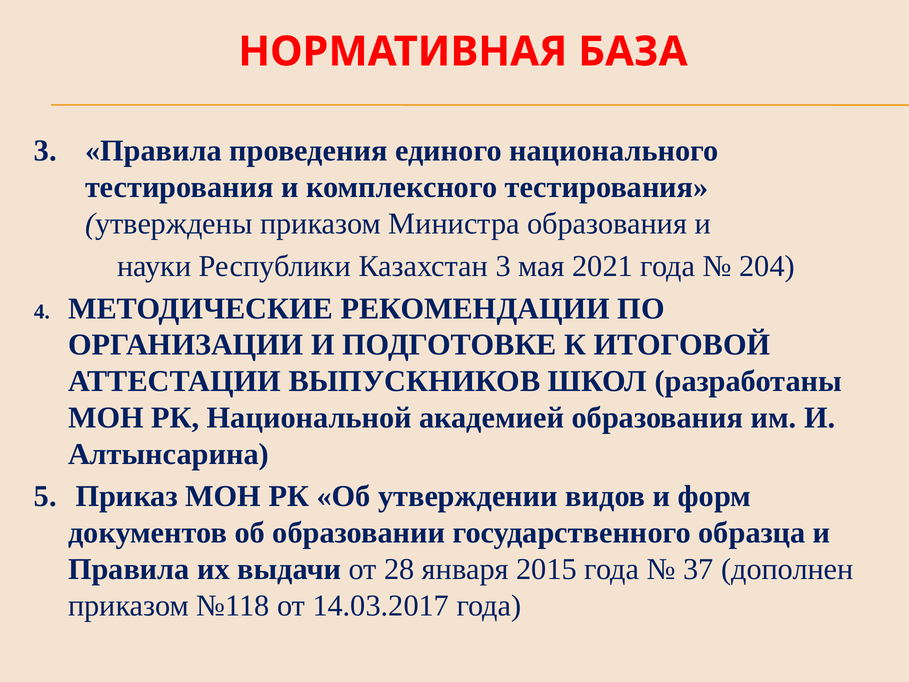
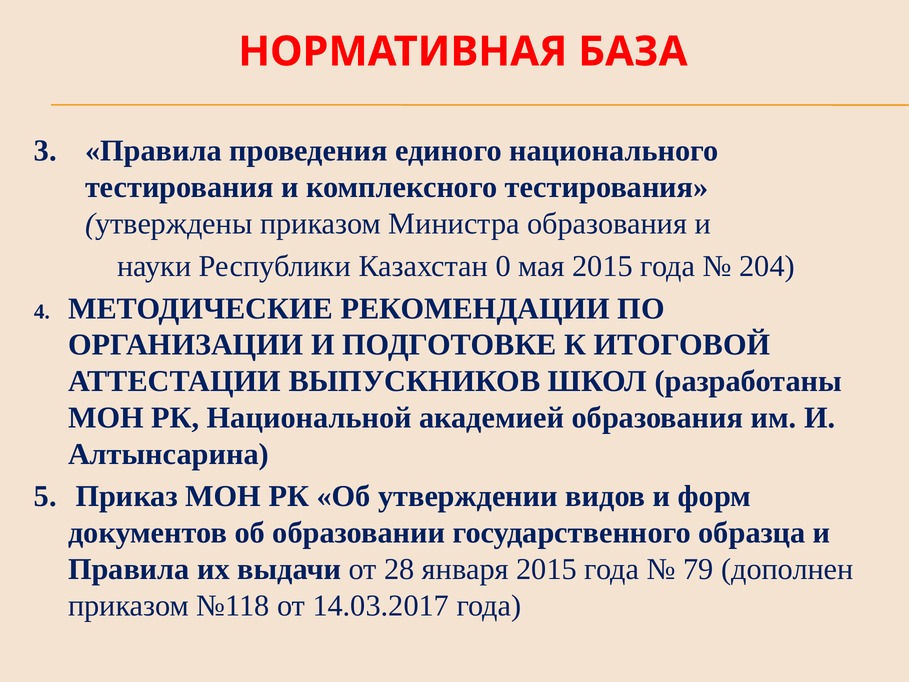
Казахстан 3: 3 -> 0
мая 2021: 2021 -> 2015
37: 37 -> 79
